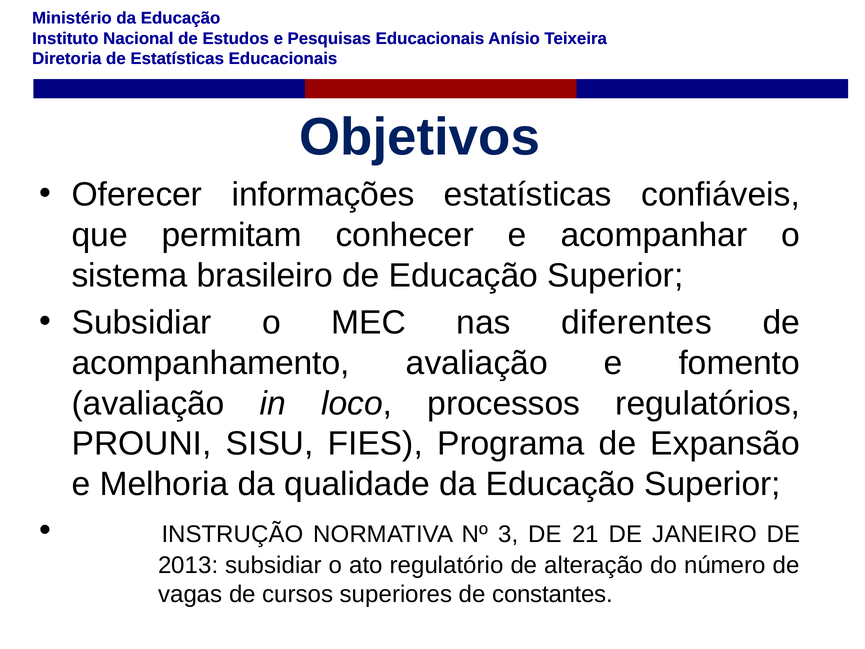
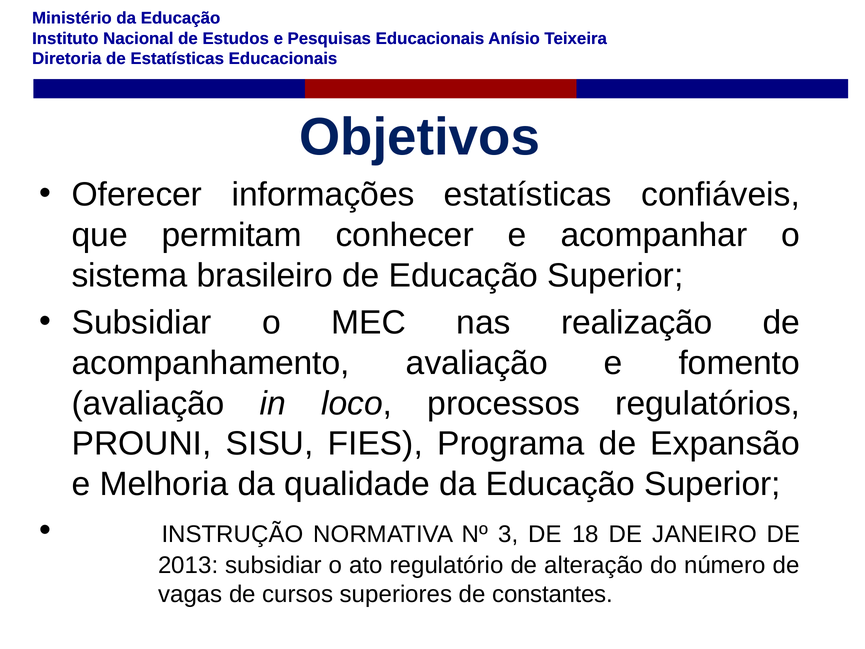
diferentes: diferentes -> realização
21: 21 -> 18
